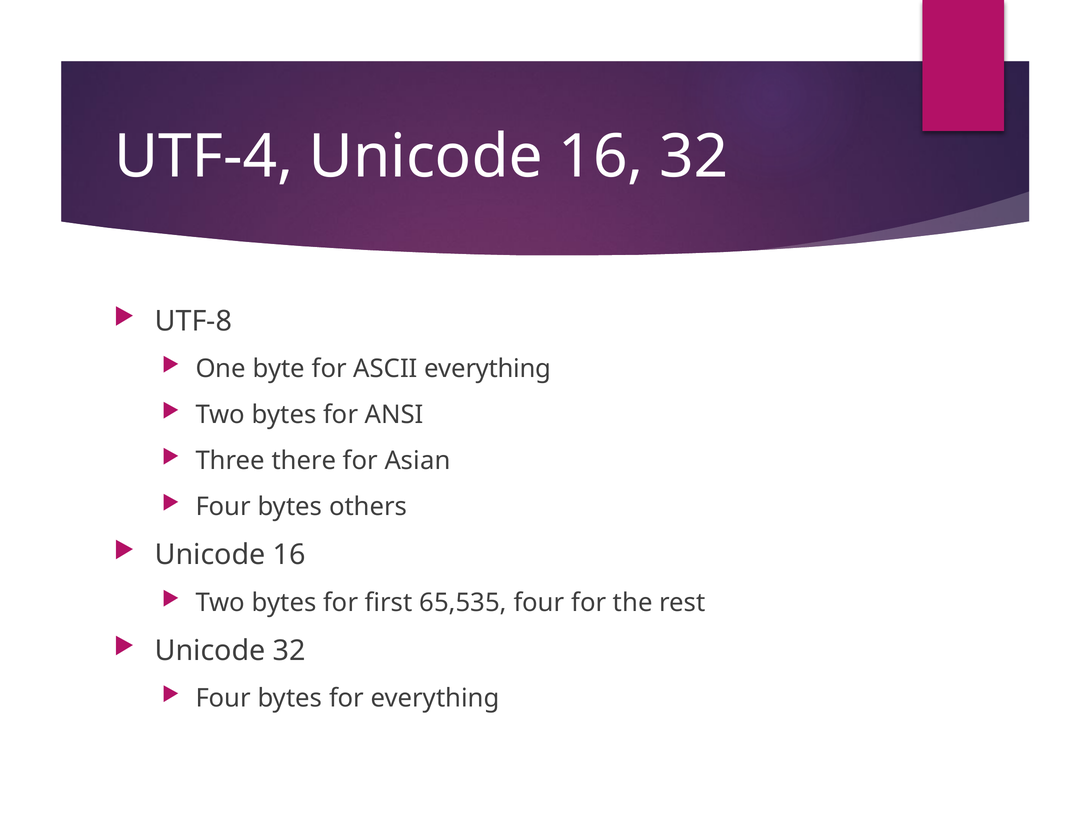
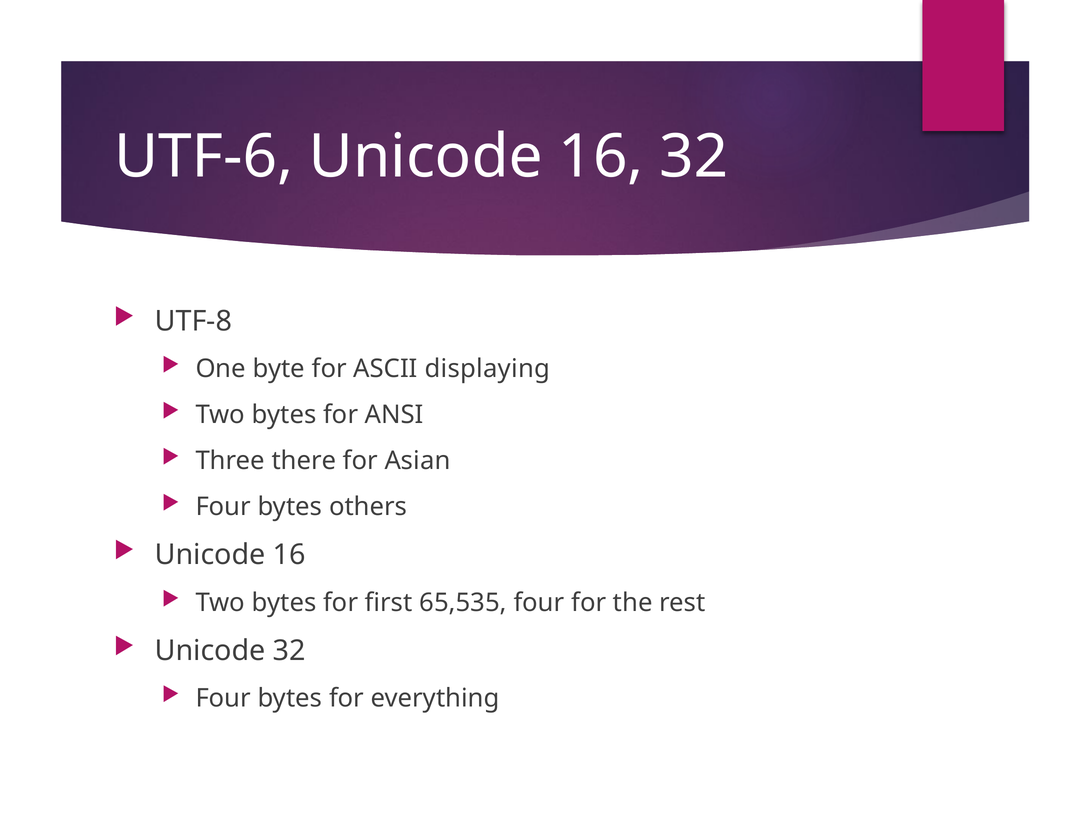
UTF-4: UTF-4 -> UTF-6
ASCII everything: everything -> displaying
